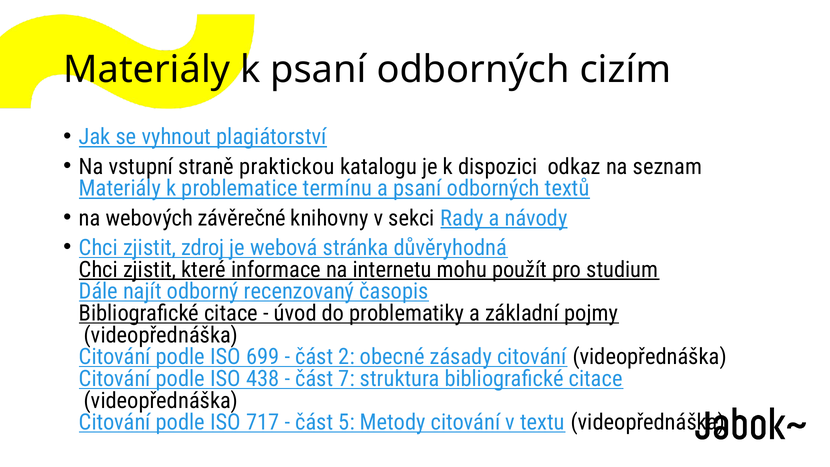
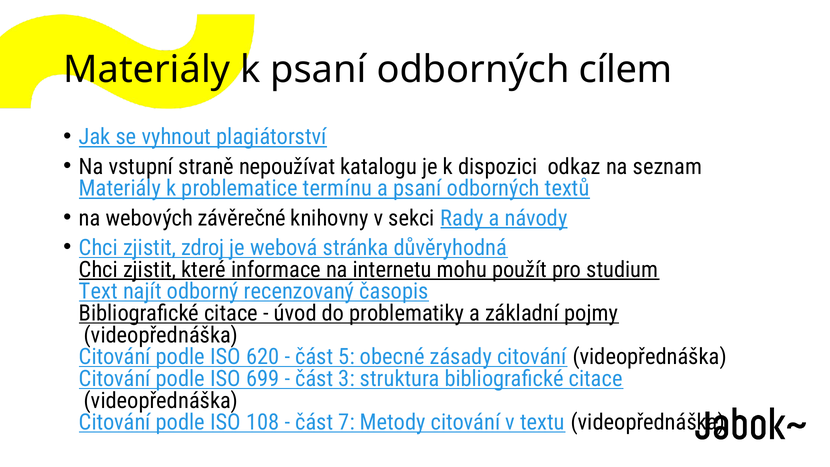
cizím: cizím -> cílem
praktickou: praktickou -> nepoužívat
Dále: Dále -> Text
699: 699 -> 620
2: 2 -> 5
438: 438 -> 699
7: 7 -> 3
717: 717 -> 108
5: 5 -> 7
